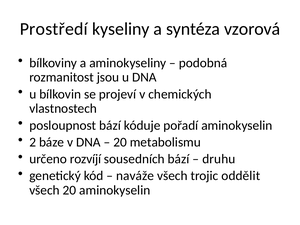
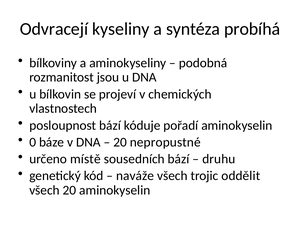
Prostředí: Prostředí -> Odvracejí
vzorová: vzorová -> probíhá
2: 2 -> 0
metabolismu: metabolismu -> nepropustné
rozvíjí: rozvíjí -> místě
